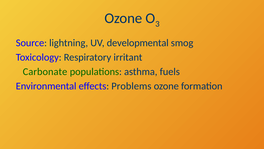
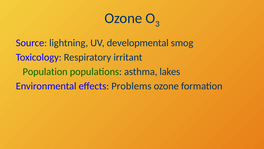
Carbonate: Carbonate -> Population
fuels: fuels -> lakes
